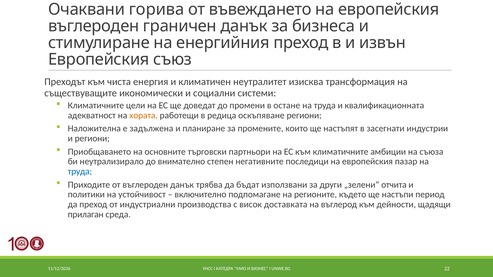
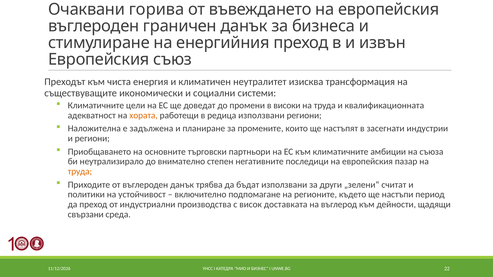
остане: остане -> високи
редица оскъпяване: оскъпяване -> използвани
труда at (80, 172) colour: blue -> orange
отчита: отчита -> считат
прилаган: прилаган -> свързани
